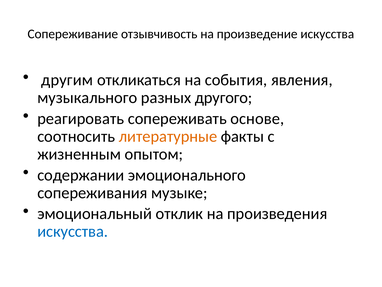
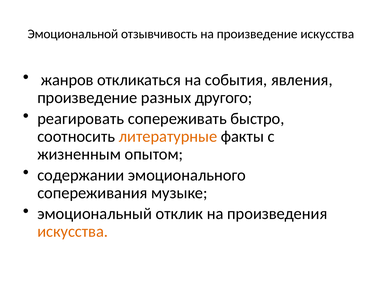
Сопереживание: Сопереживание -> Эмоциональной
другим: другим -> жанров
музыкального at (87, 98): музыкального -> произведение
основе: основе -> быстро
искусства at (73, 231) colour: blue -> orange
